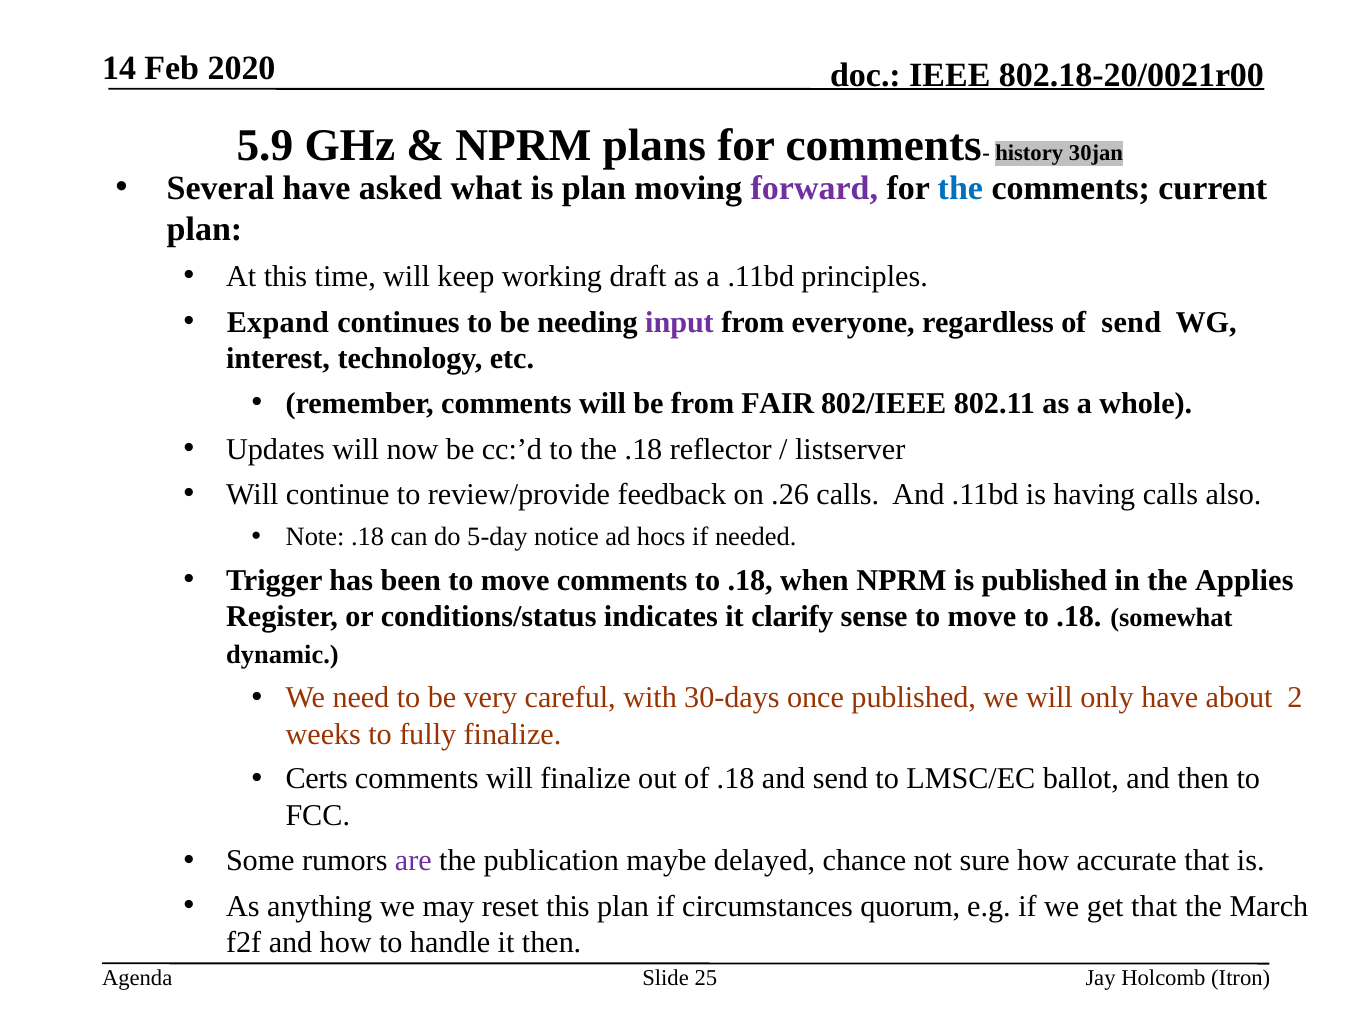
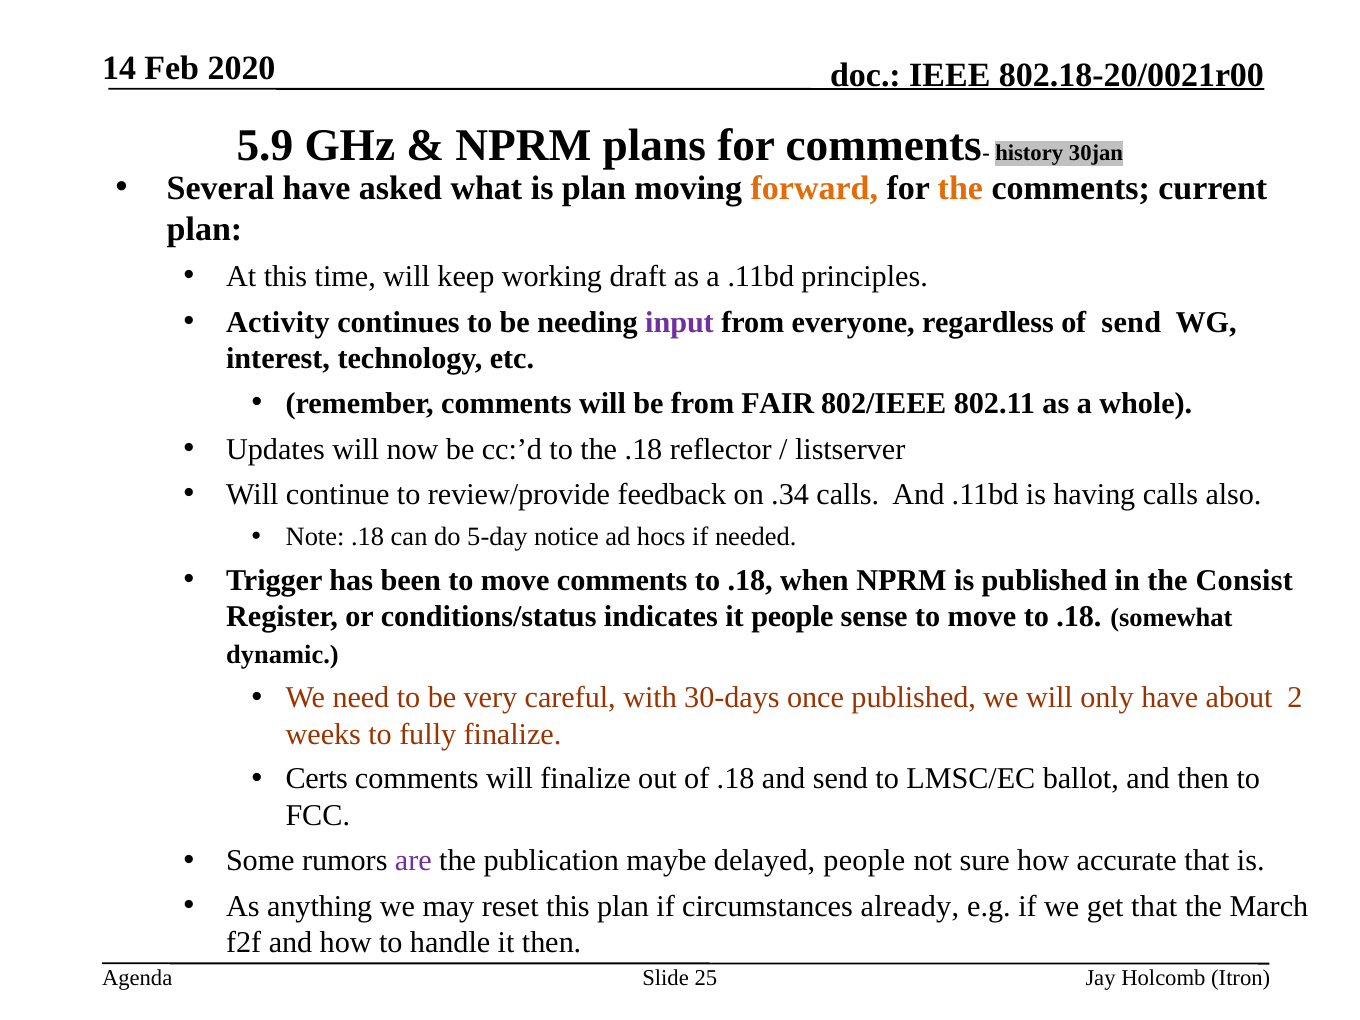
forward colour: purple -> orange
the at (960, 188) colour: blue -> orange
Expand: Expand -> Activity
.26: .26 -> .34
Applies: Applies -> Consist
it clarify: clarify -> people
delayed chance: chance -> people
quorum: quorum -> already
